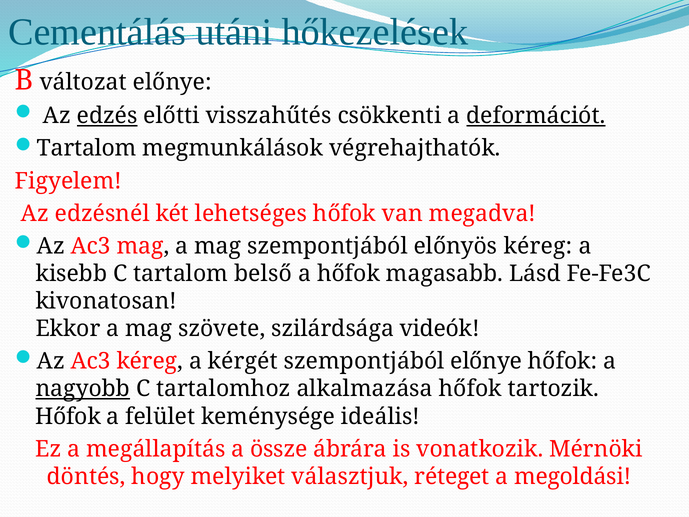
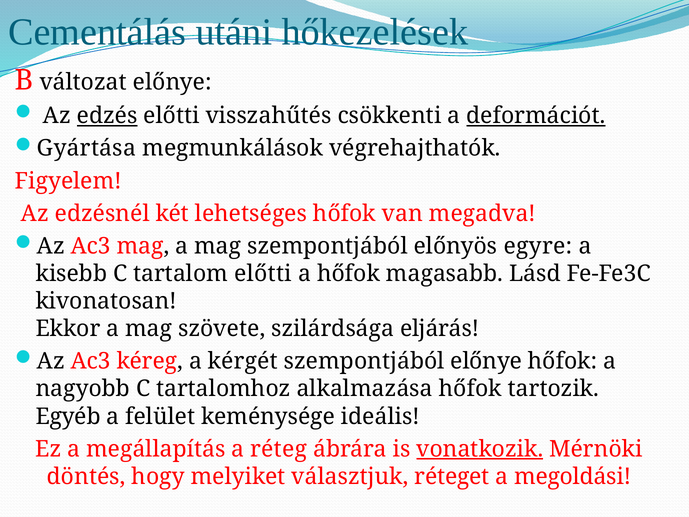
Tartalom at (87, 148): Tartalom -> Gyártása
előnyös kéreg: kéreg -> egyre
tartalom belső: belső -> előtti
videók: videók -> eljárás
nagyobb underline: present -> none
Hőfok at (68, 416): Hőfok -> Egyéb
össze: össze -> réteg
vonatkozik underline: none -> present
